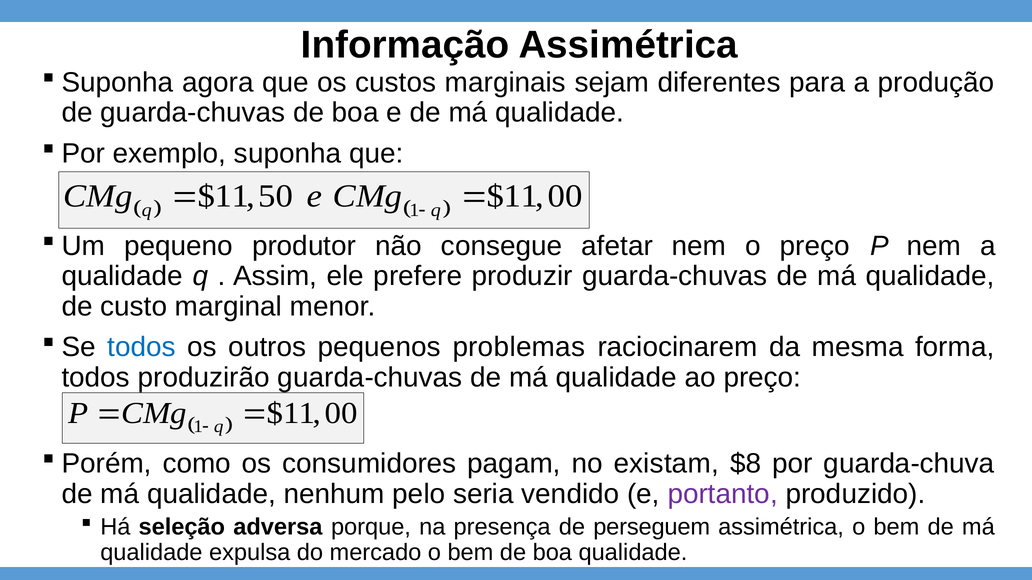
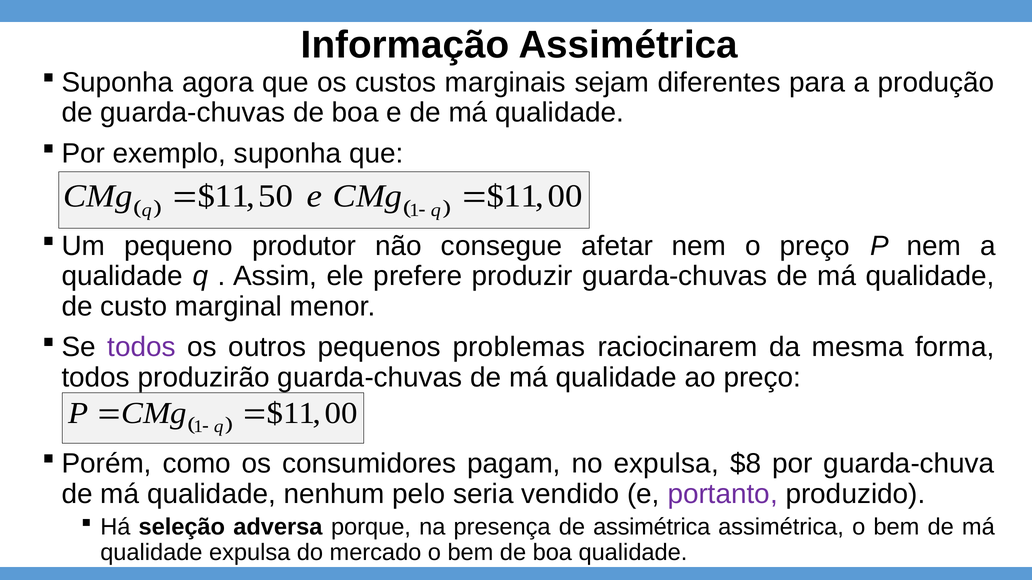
todos at (142, 347) colour: blue -> purple
no existam: existam -> expulsa
de perseguem: perseguem -> assimétrica
